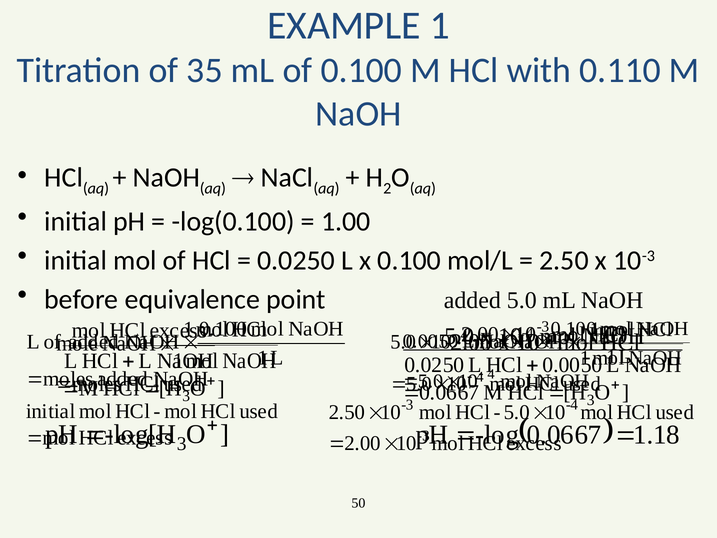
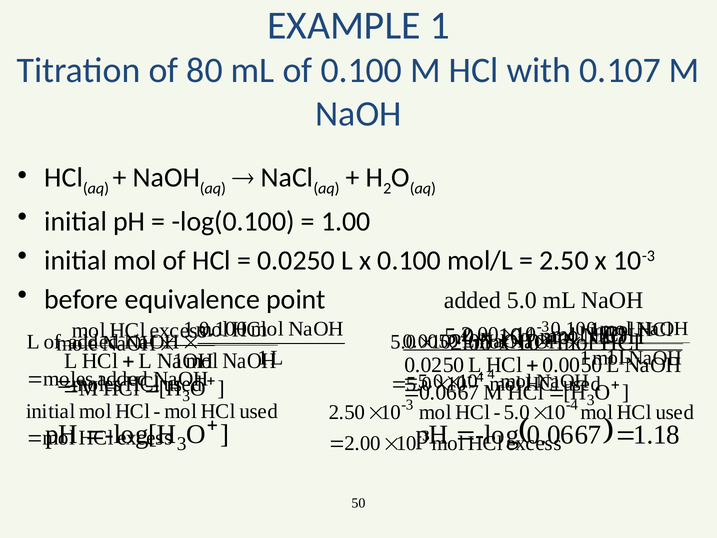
35: 35 -> 80
0.110: 0.110 -> 0.107
